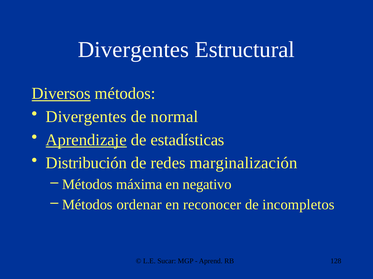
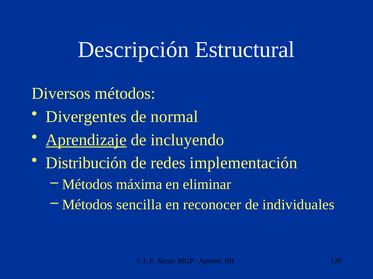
Divergentes at (133, 50): Divergentes -> Descripción
Diversos underline: present -> none
estadísticas: estadísticas -> incluyendo
marginalización: marginalización -> implementación
negativo: negativo -> eliminar
ordenar: ordenar -> sencilla
incompletos: incompletos -> individuales
